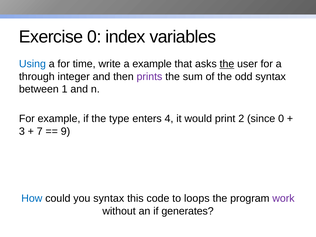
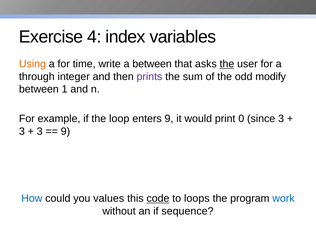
Exercise 0: 0 -> 4
Using colour: blue -> orange
a example: example -> between
odd syntax: syntax -> modify
type: type -> loop
enters 4: 4 -> 9
2: 2 -> 0
since 0: 0 -> 3
7 at (40, 131): 7 -> 3
you syntax: syntax -> values
code underline: none -> present
work colour: purple -> blue
generates: generates -> sequence
